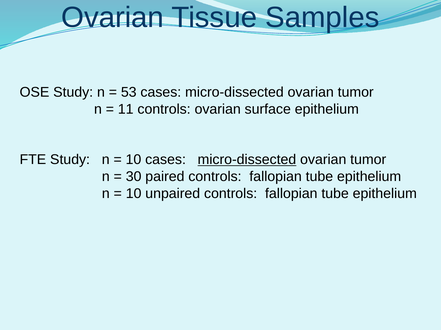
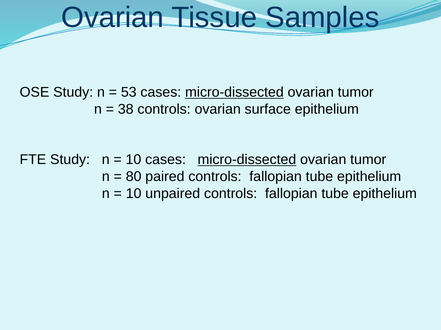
micro-dissected at (234, 92) underline: none -> present
11: 11 -> 38
30: 30 -> 80
